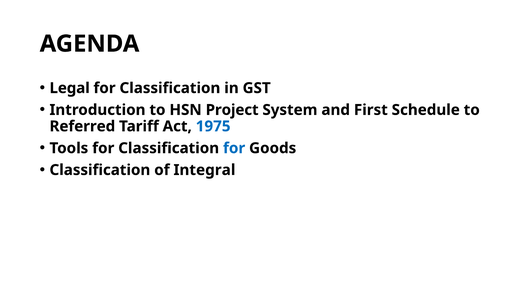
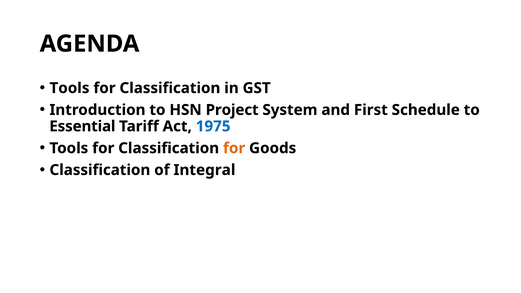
Legal at (70, 88): Legal -> Tools
Referred: Referred -> Essential
for at (234, 148) colour: blue -> orange
